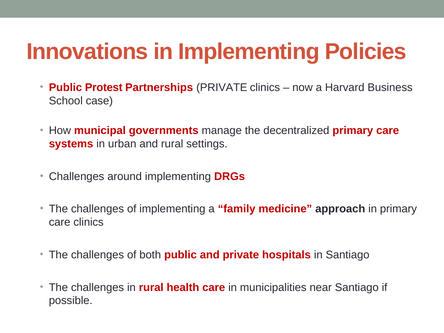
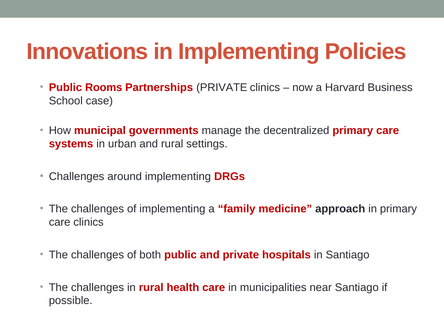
Protest: Protest -> Rooms
